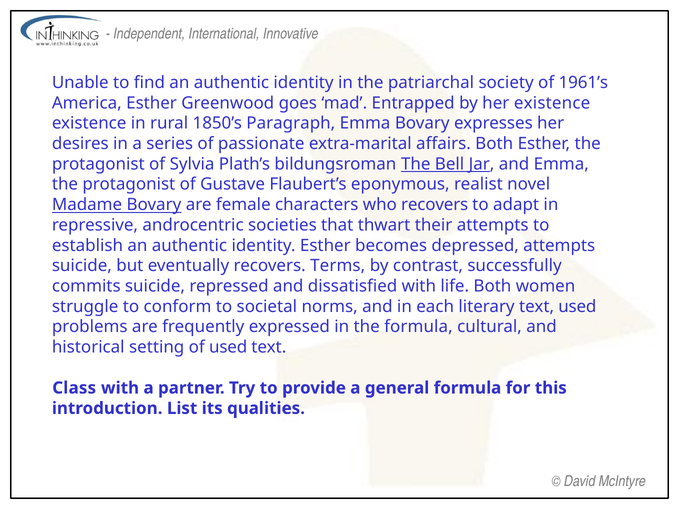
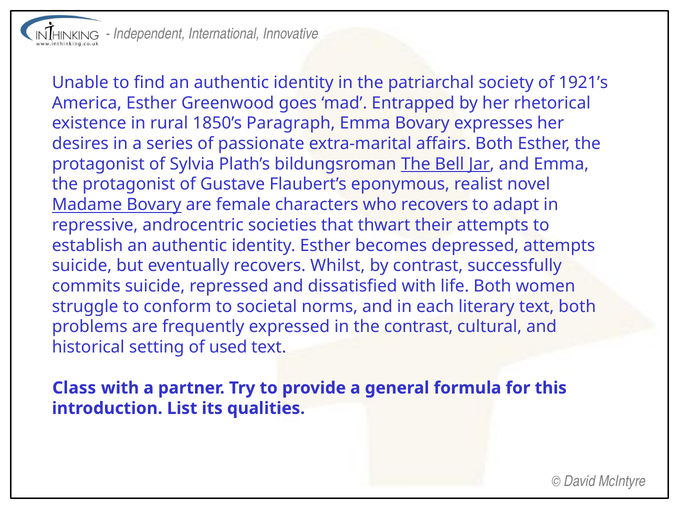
1961’s: 1961’s -> 1921’s
her existence: existence -> rhetorical
Terms: Terms -> Whilst
text used: used -> both
the formula: formula -> contrast
